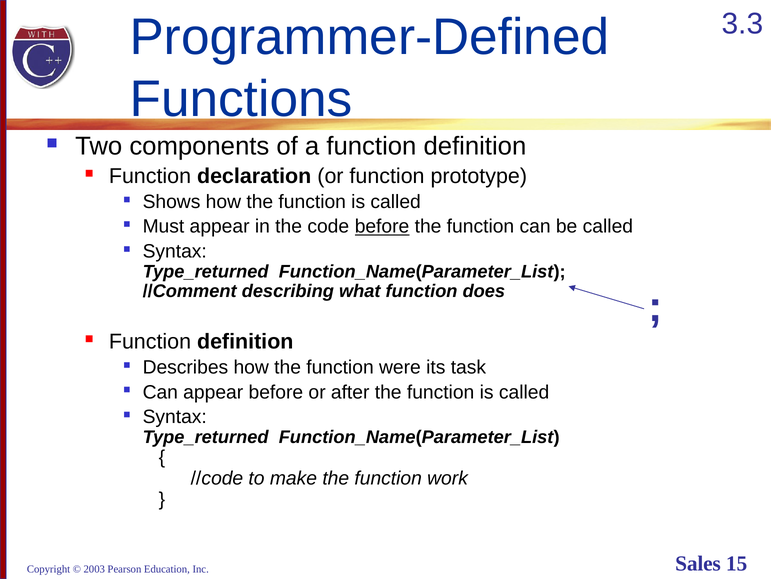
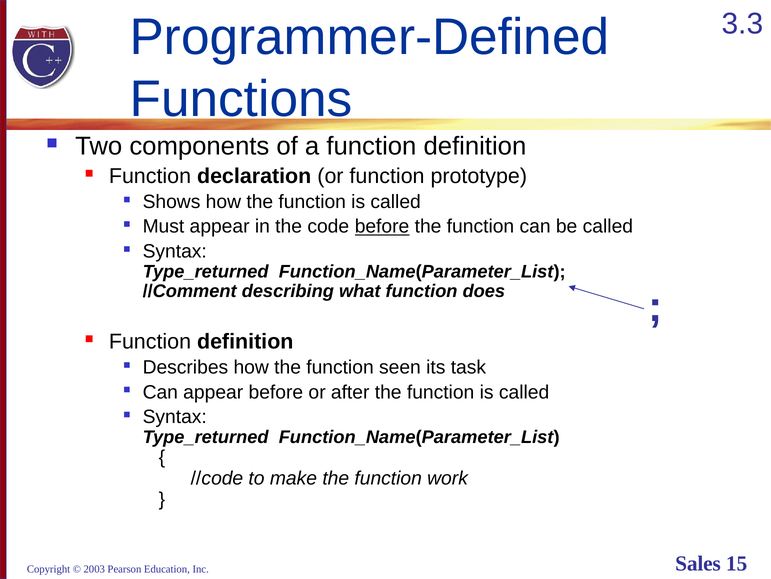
were: were -> seen
